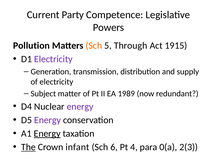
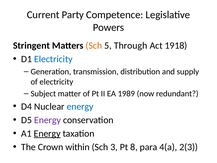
Pollution: Pollution -> Stringent
1915: 1915 -> 1918
Electricity at (53, 59) colour: purple -> blue
energy at (80, 106) colour: purple -> blue
The underline: present -> none
infant: infant -> within
6: 6 -> 3
4: 4 -> 8
0(a: 0(a -> 4(a
